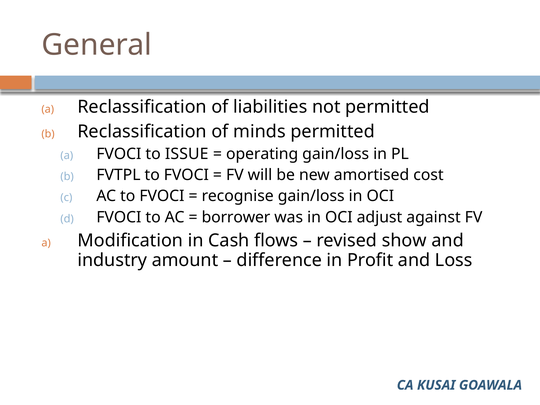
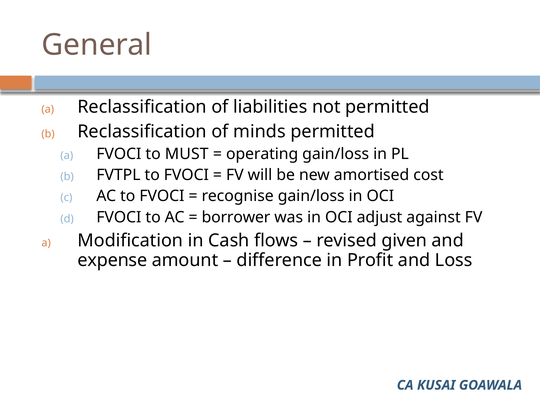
ISSUE: ISSUE -> MUST
show: show -> given
industry: industry -> expense
